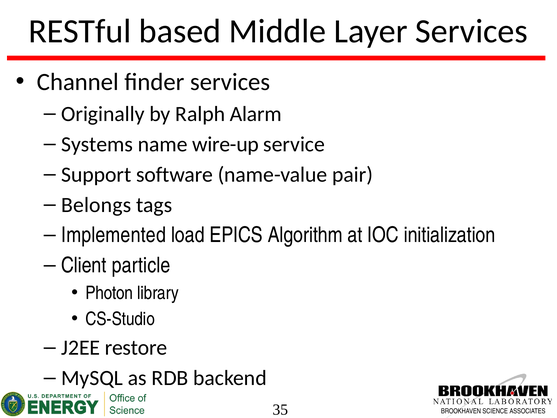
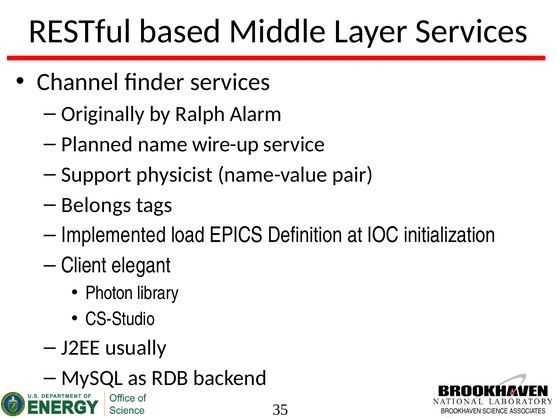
Systems: Systems -> Planned
software: software -> physicist
Algorithm: Algorithm -> Definition
particle: particle -> elegant
restore: restore -> usually
